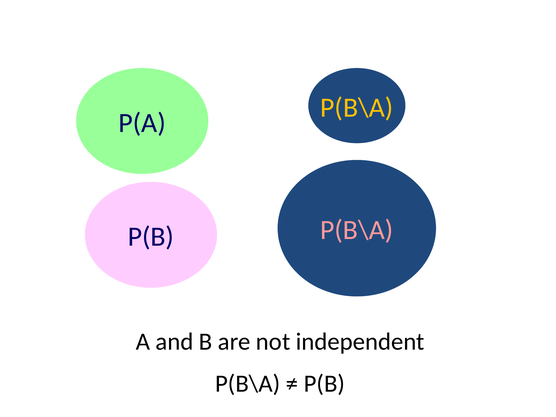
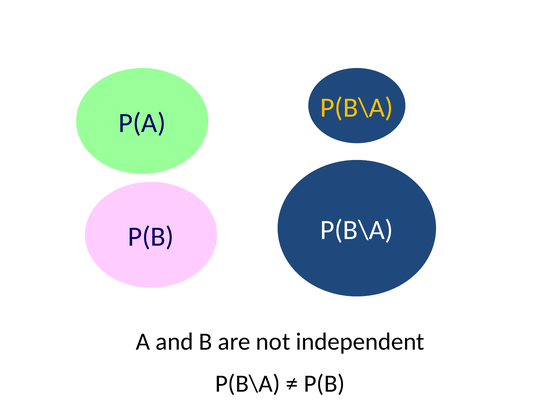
P(B\A at (357, 230) colour: pink -> white
